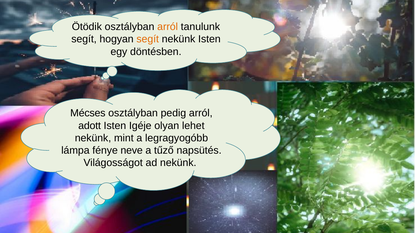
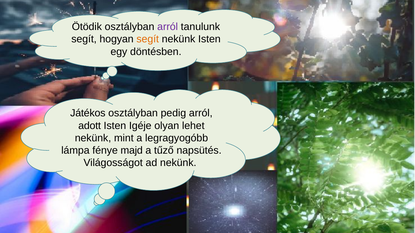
arról at (168, 27) colour: orange -> purple
Mécses: Mécses -> Játékos
neve: neve -> majd
